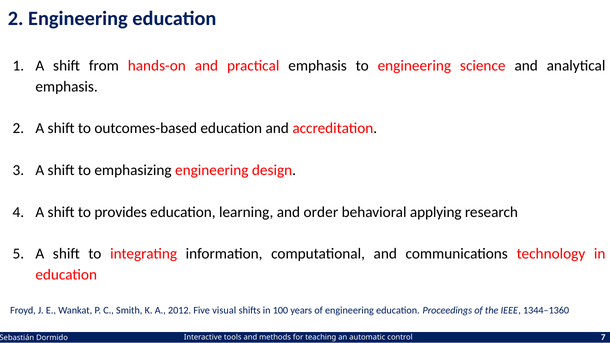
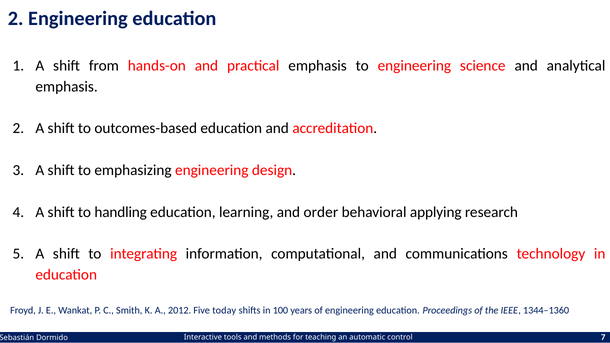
provides: provides -> handling
visual: visual -> today
